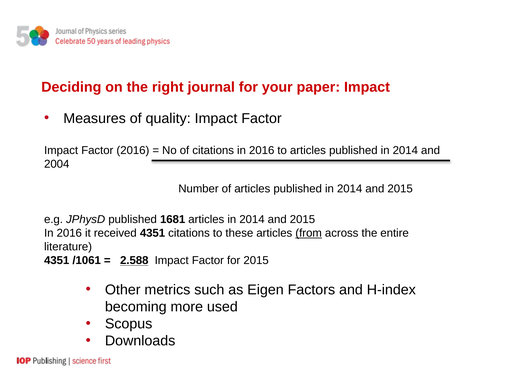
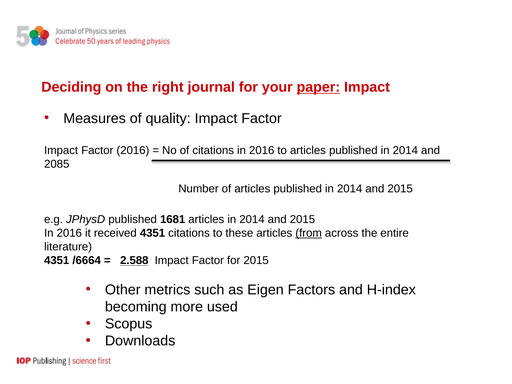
paper underline: none -> present
2004: 2004 -> 2085
/1061: /1061 -> /6664
